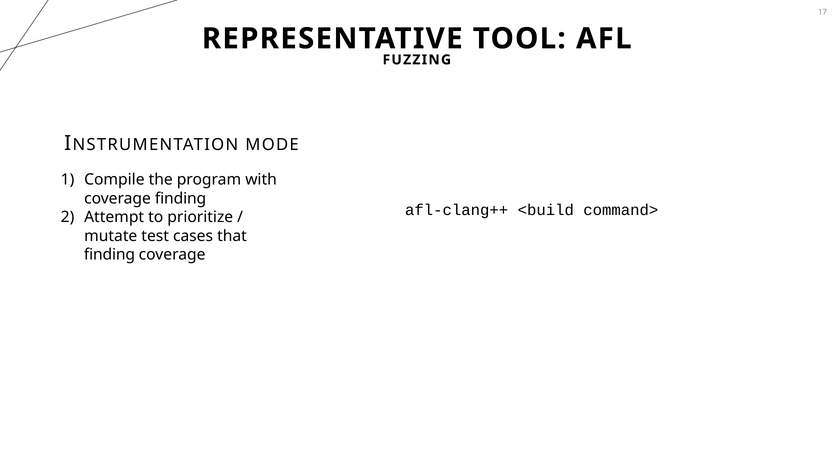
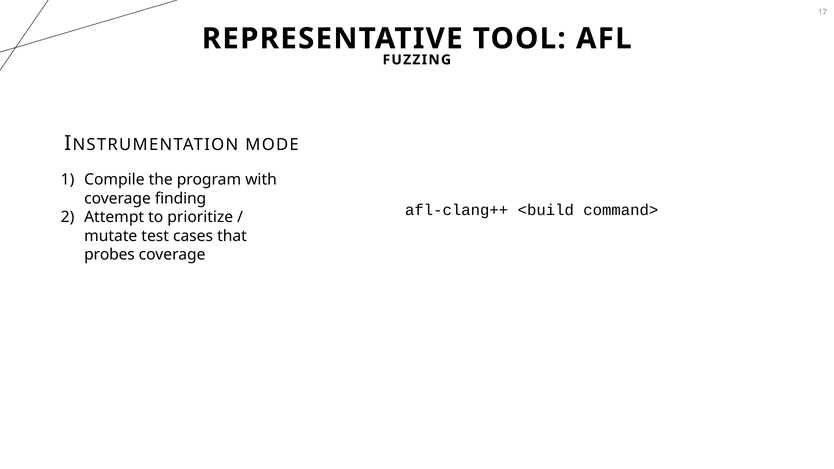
finding at (109, 255): finding -> probes
